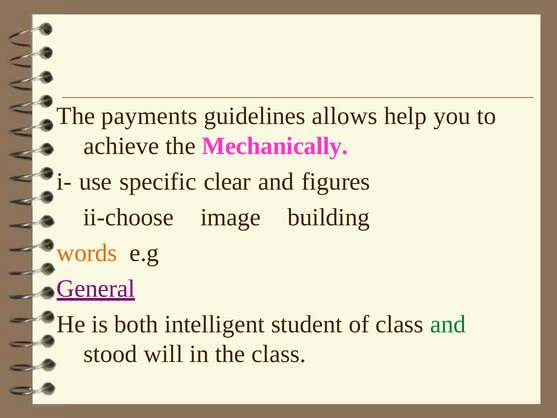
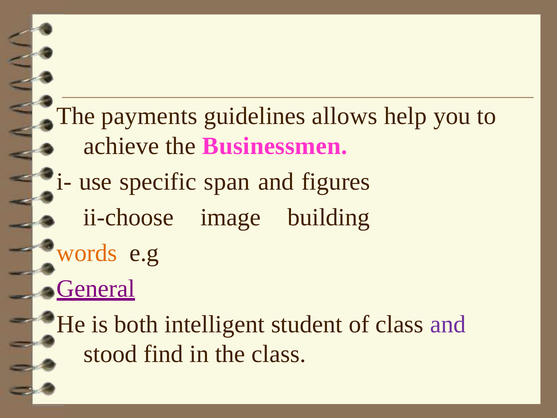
Mechanically: Mechanically -> Businessmen
clear: clear -> span
and at (448, 324) colour: green -> purple
will: will -> find
